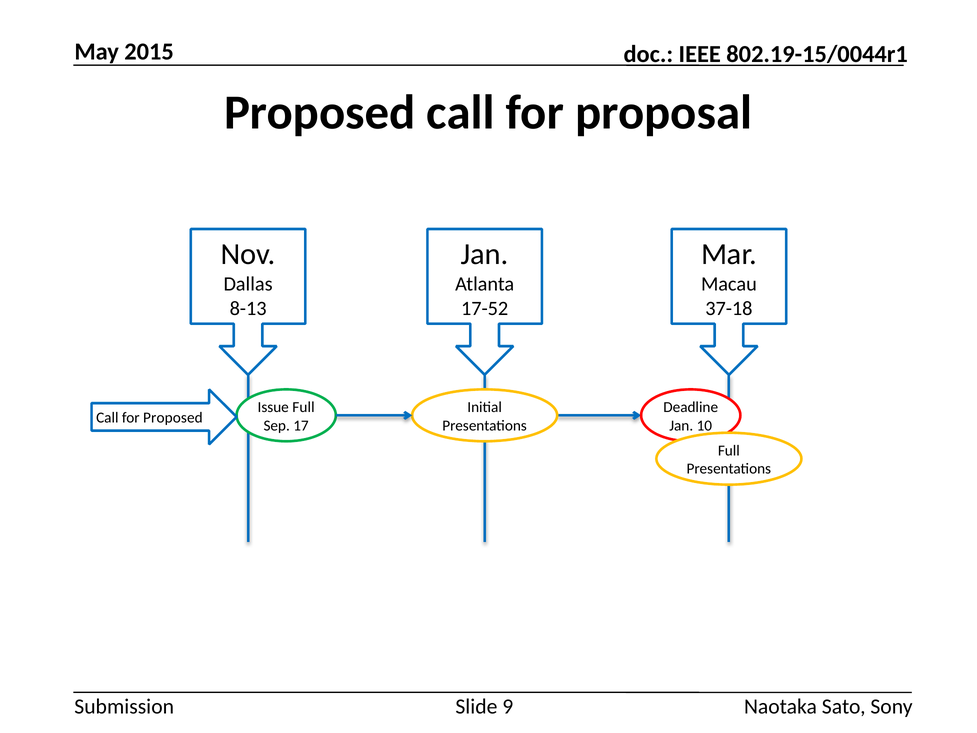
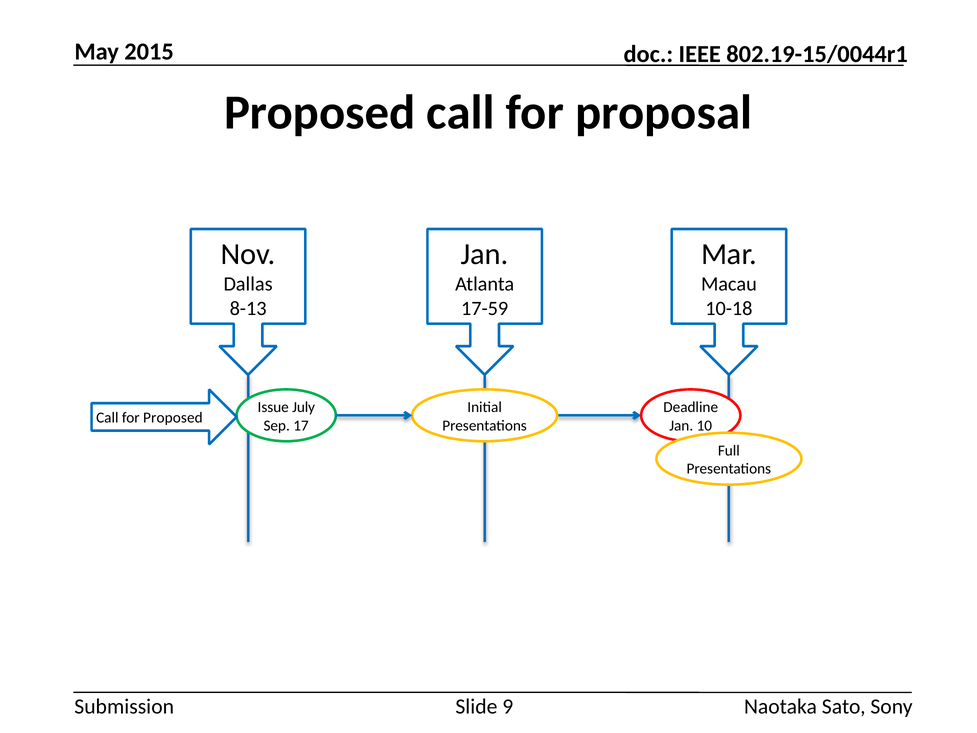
17-52: 17-52 -> 17-59
37-18: 37-18 -> 10-18
Issue Full: Full -> July
